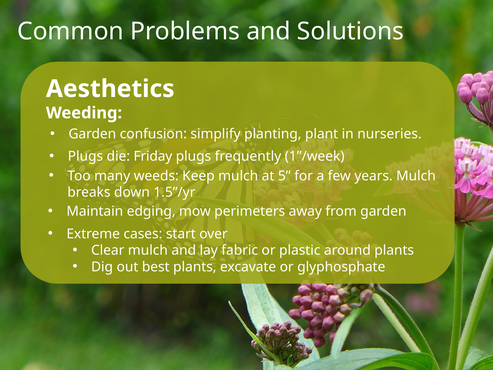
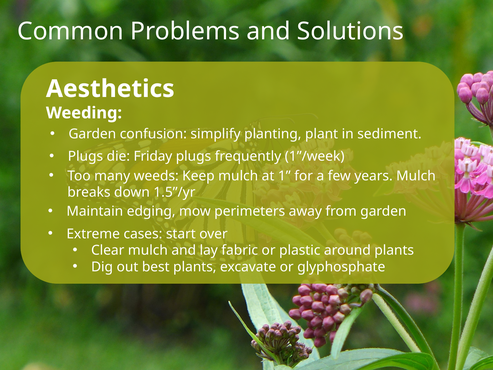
nurseries: nurseries -> sediment
5: 5 -> 1
